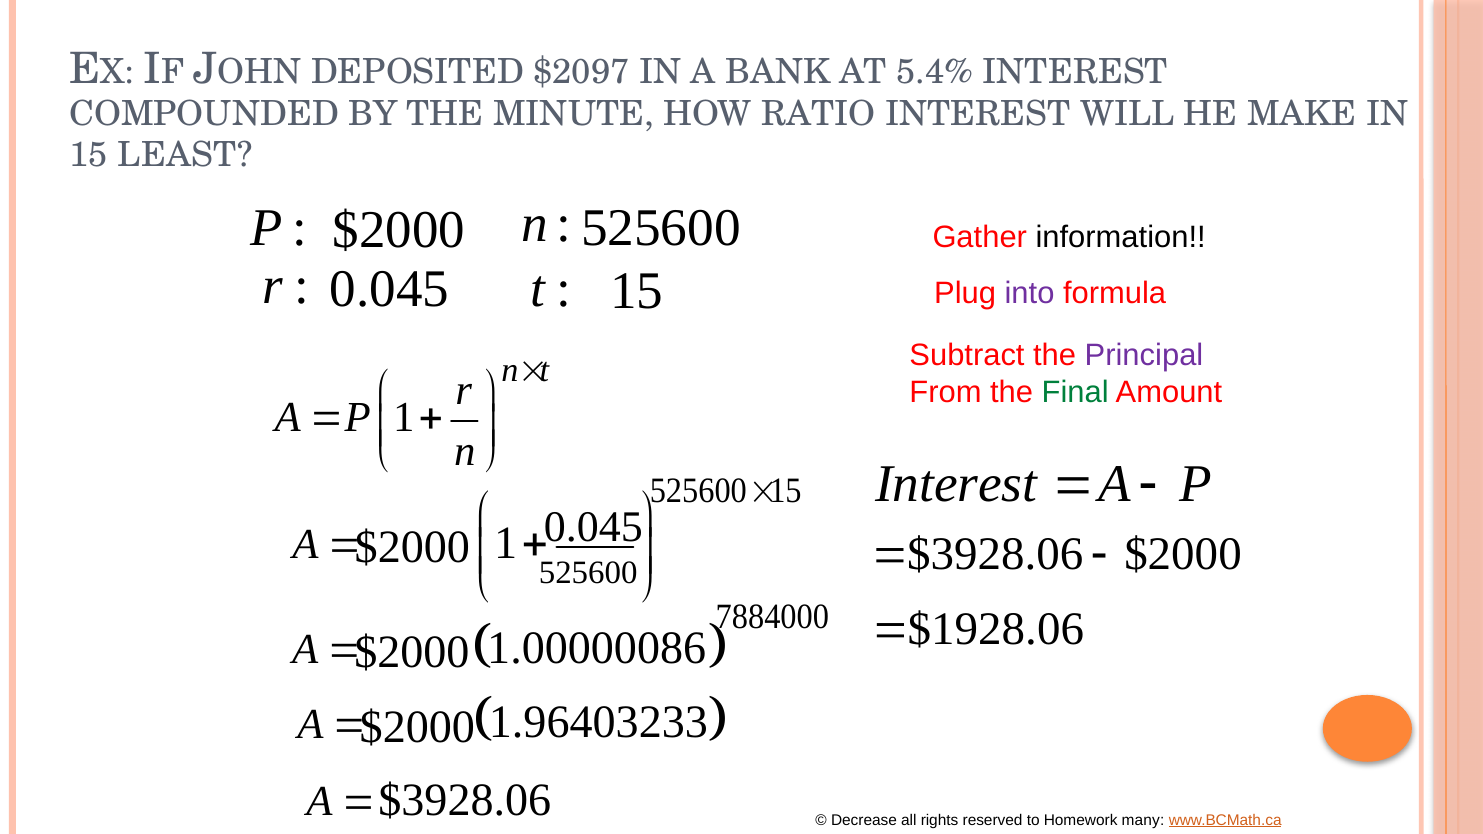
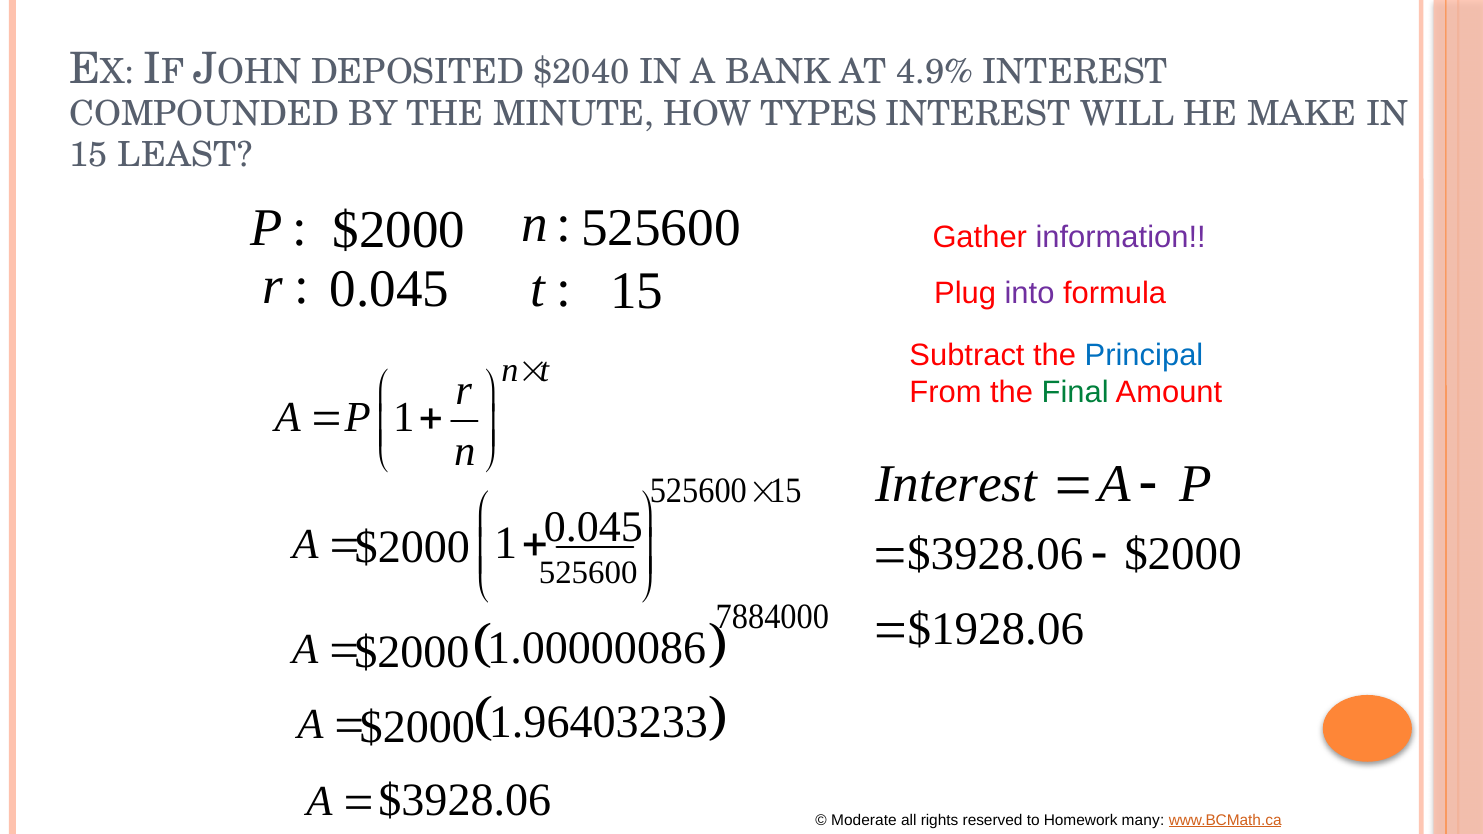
$2097: $2097 -> $2040
5.4%: 5.4% -> 4.9%
RATIO: RATIO -> TYPES
information colour: black -> purple
Principal colour: purple -> blue
Decrease: Decrease -> Moderate
